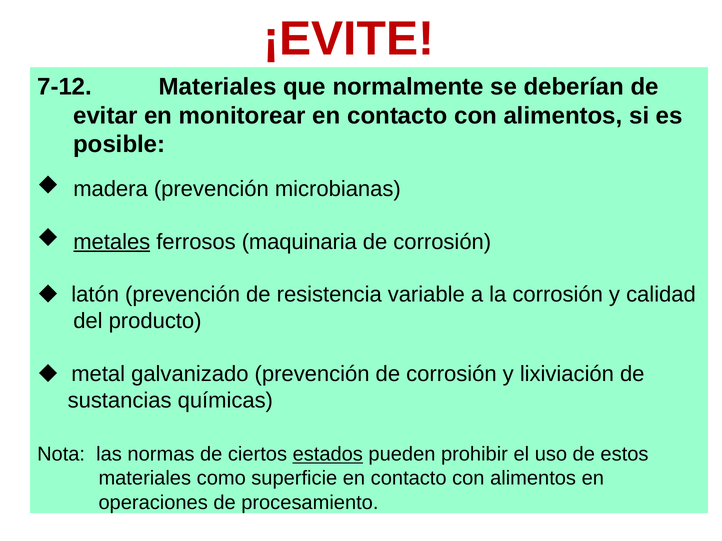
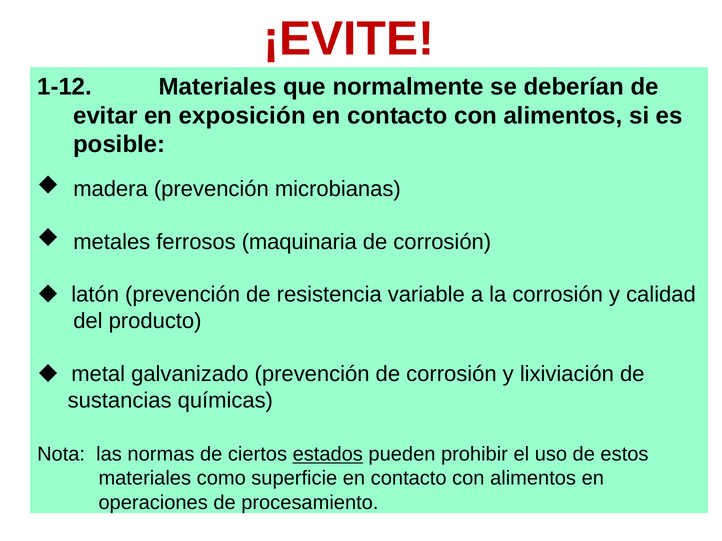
7-12: 7-12 -> 1-12
monitorear: monitorear -> exposición
metales underline: present -> none
